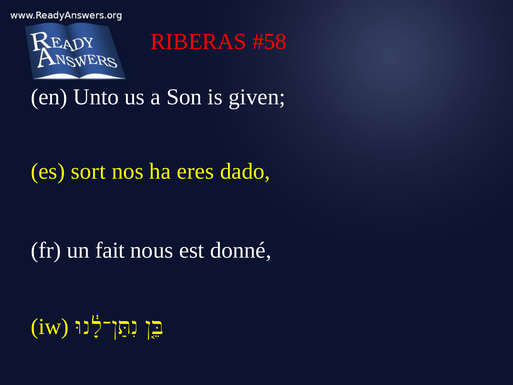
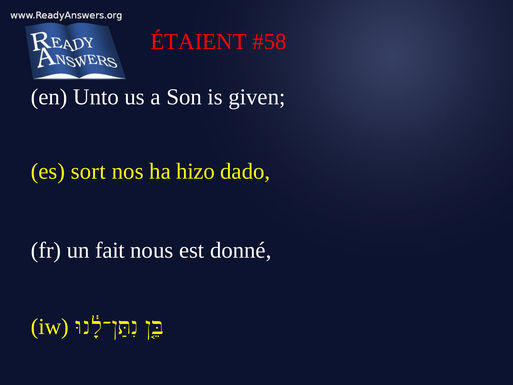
RIBERAS: RIBERAS -> ÉTAIENT
eres: eres -> hizo
